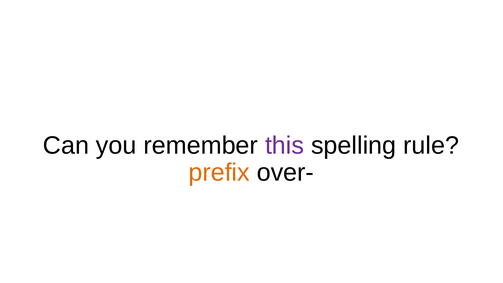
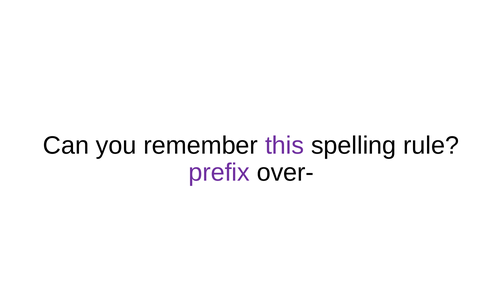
prefix colour: orange -> purple
